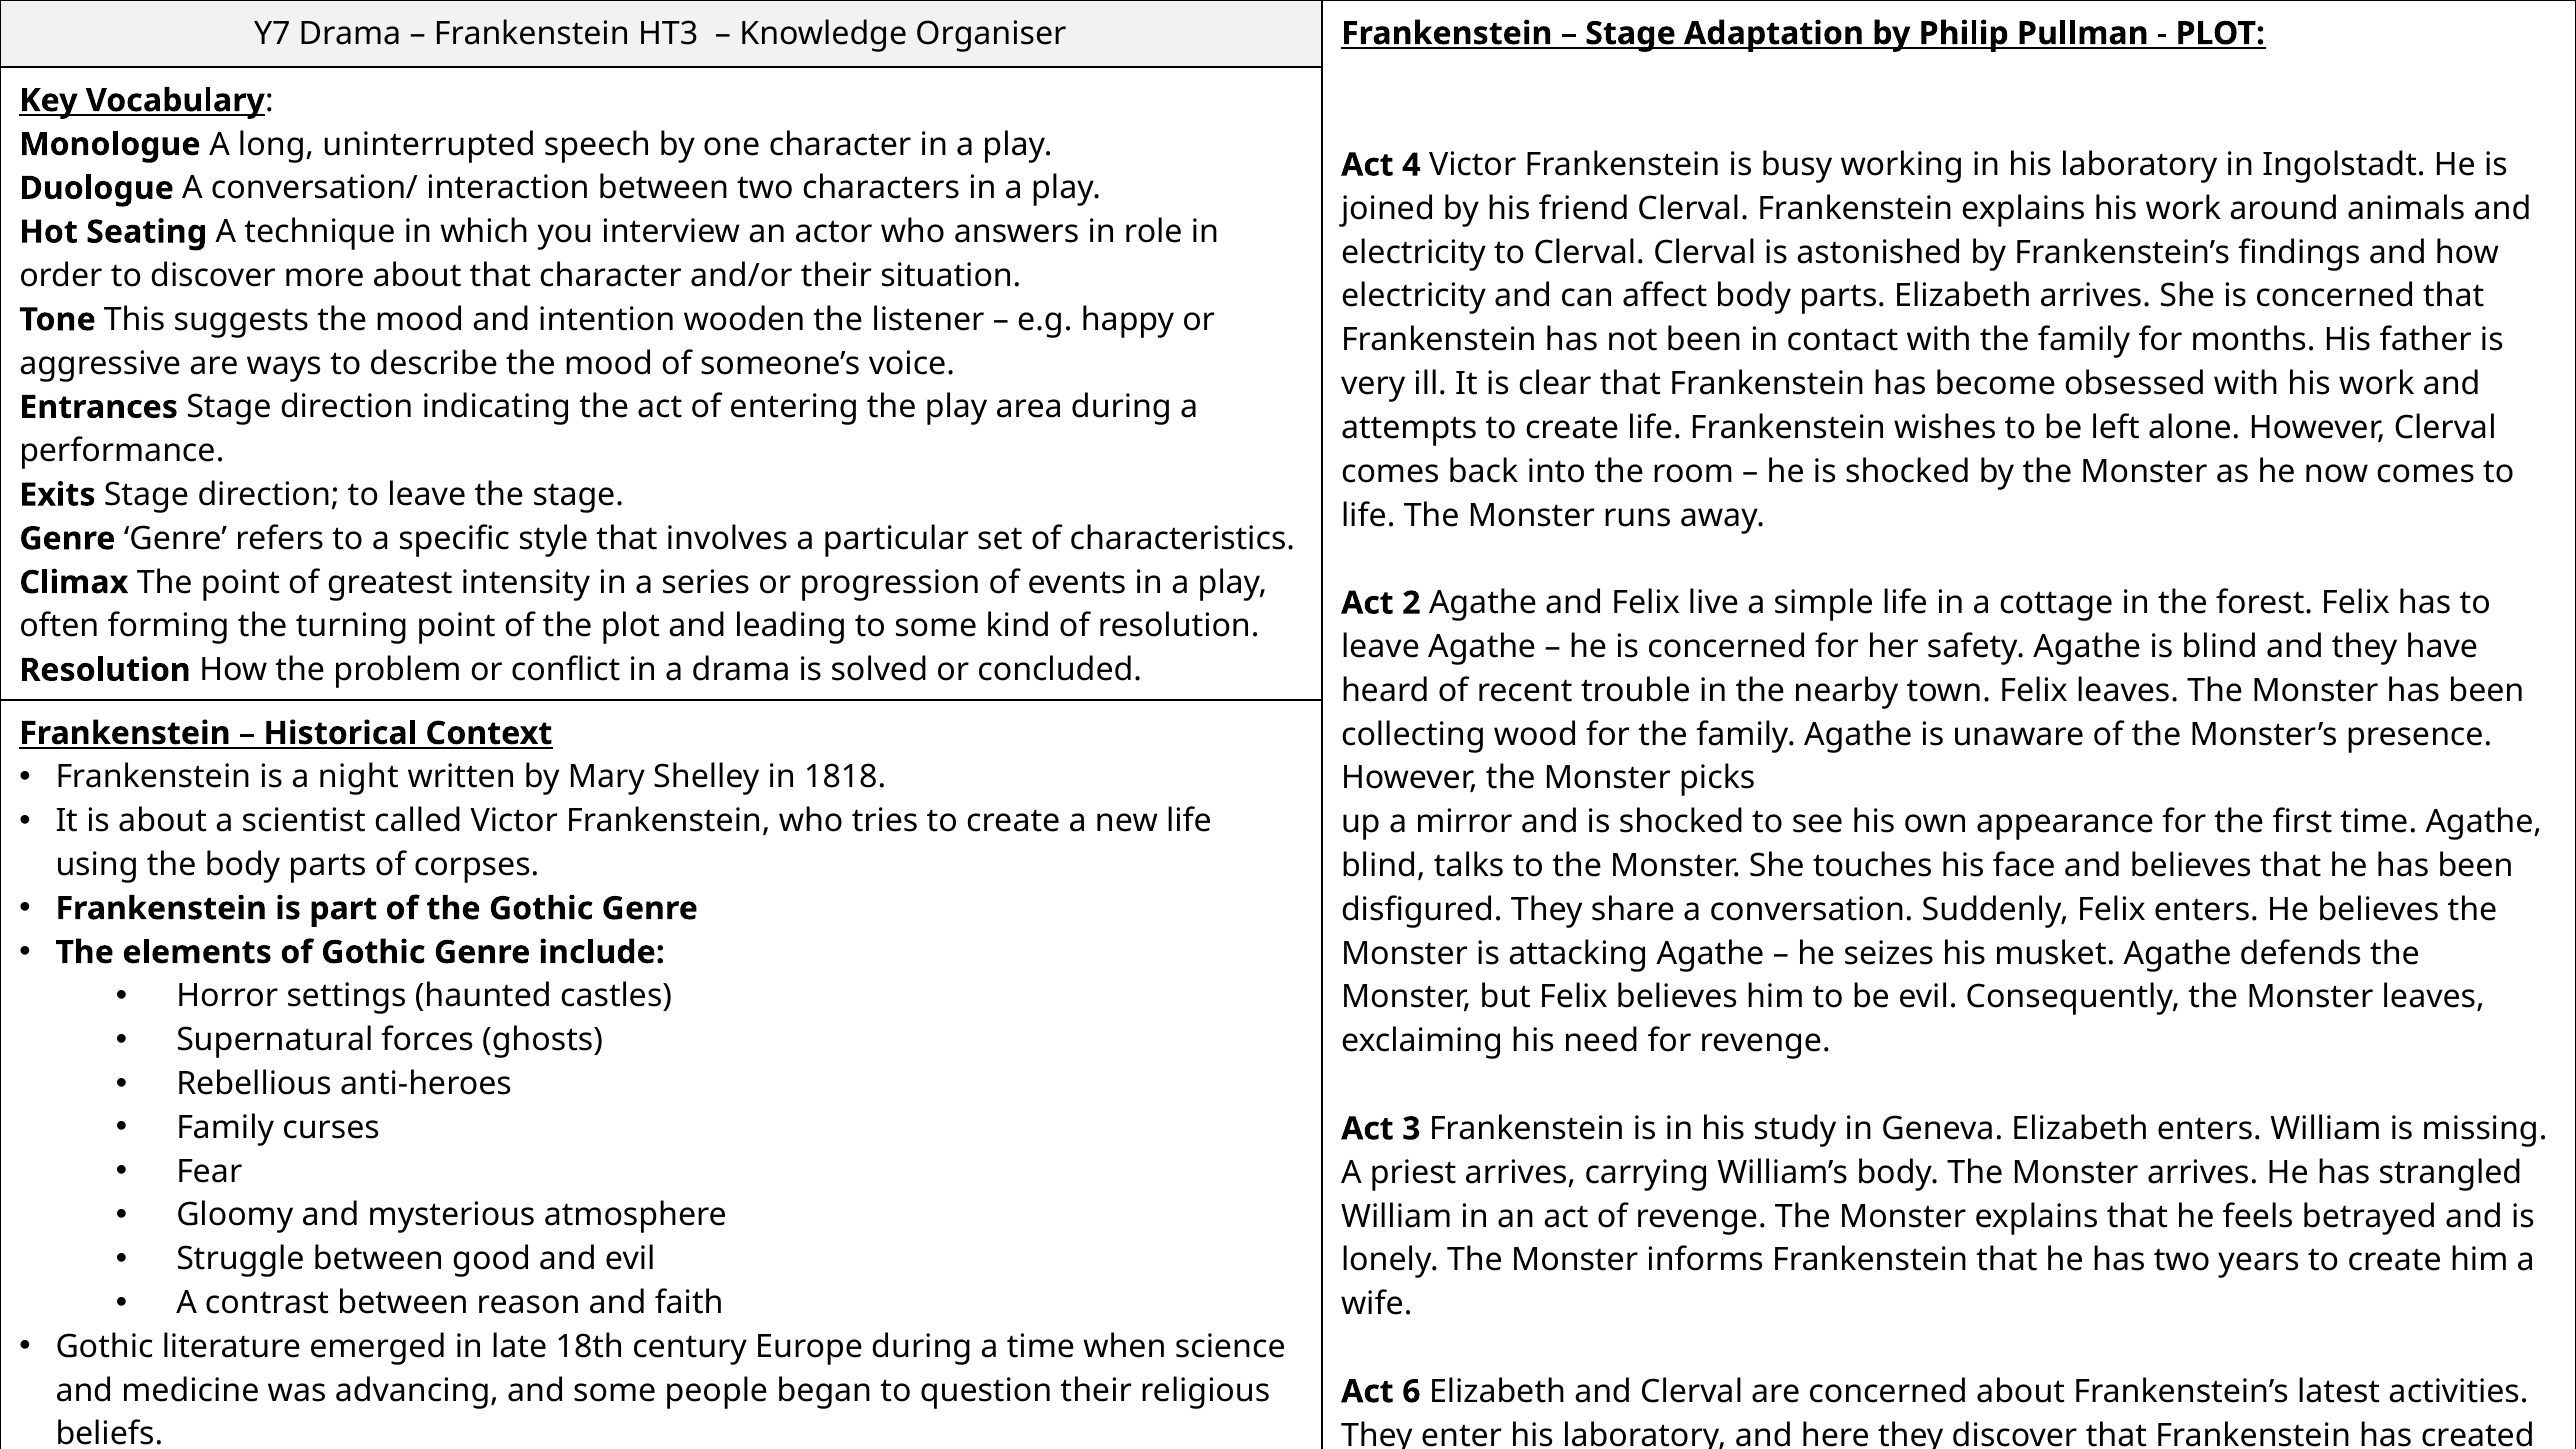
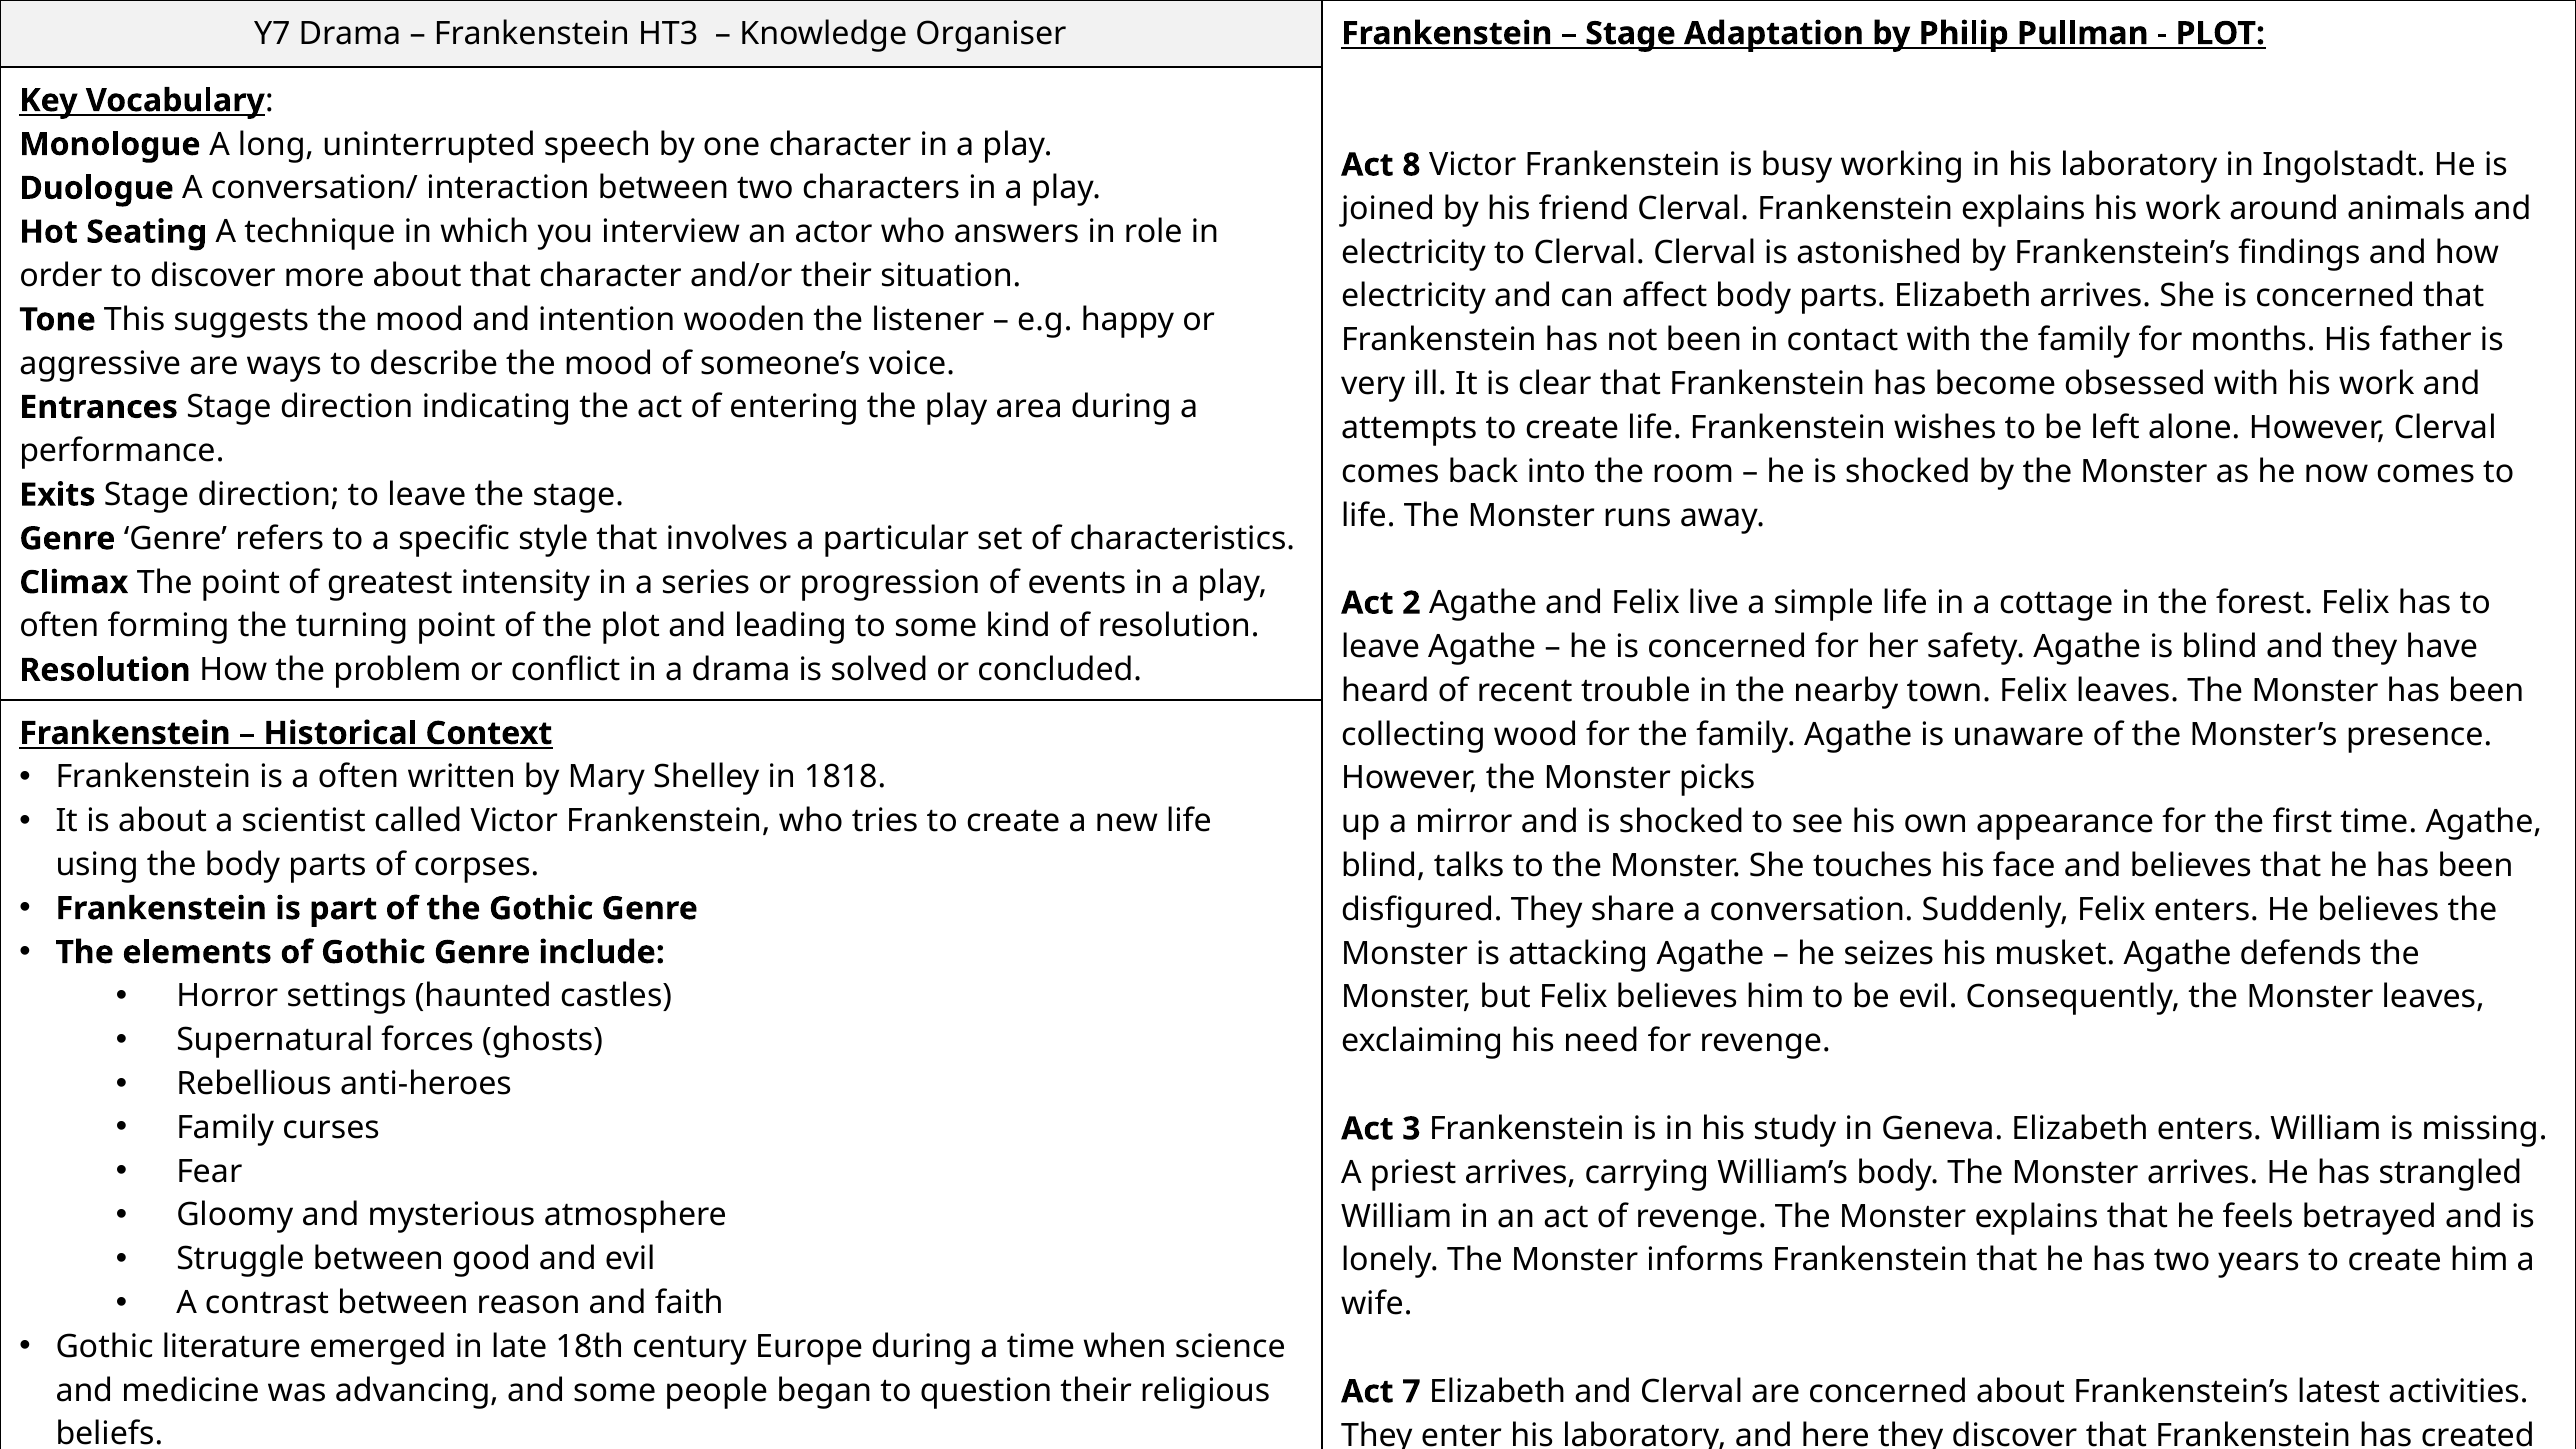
4: 4 -> 8
a night: night -> often
6: 6 -> 7
